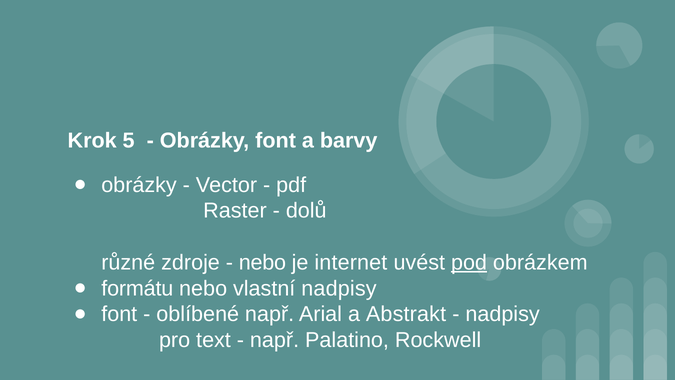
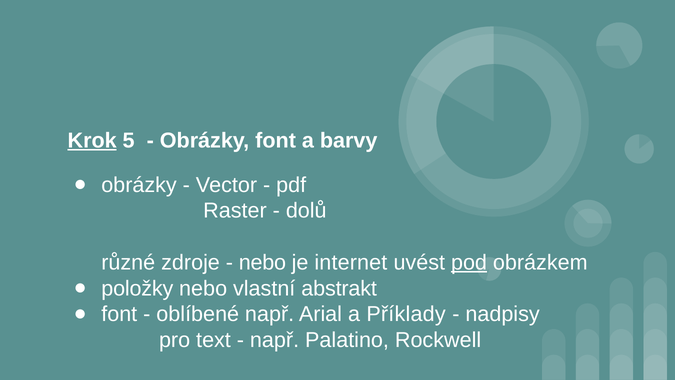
Krok underline: none -> present
formátu: formátu -> položky
vlastní nadpisy: nadpisy -> abstrakt
Abstrakt: Abstrakt -> Příklady
